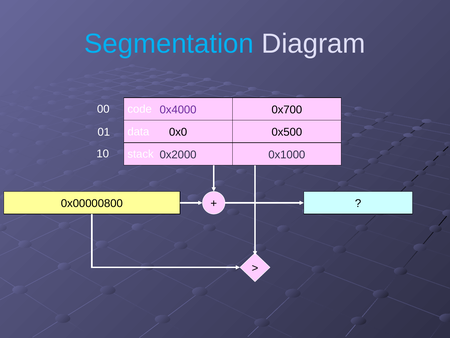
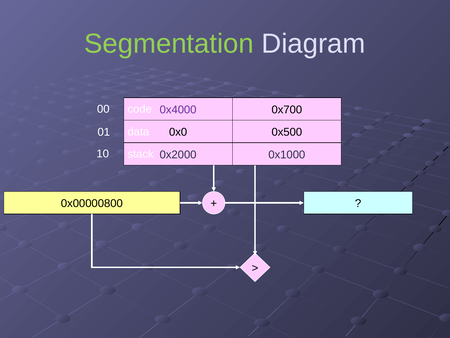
Segmentation colour: light blue -> light green
